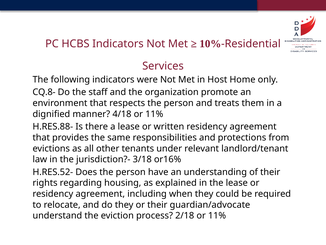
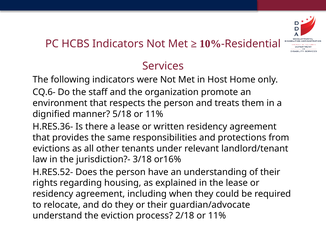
CQ.8-: CQ.8- -> CQ.6-
4/18: 4/18 -> 5/18
H.RES.88-: H.RES.88- -> H.RES.36-
